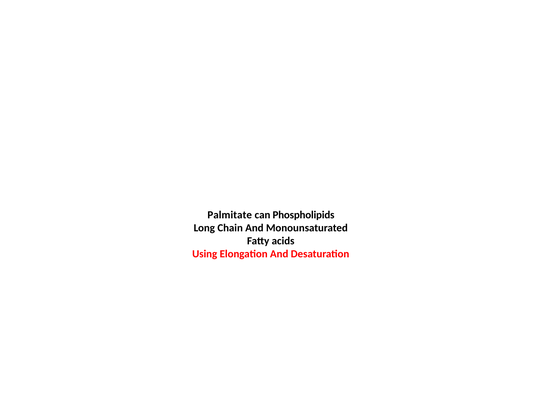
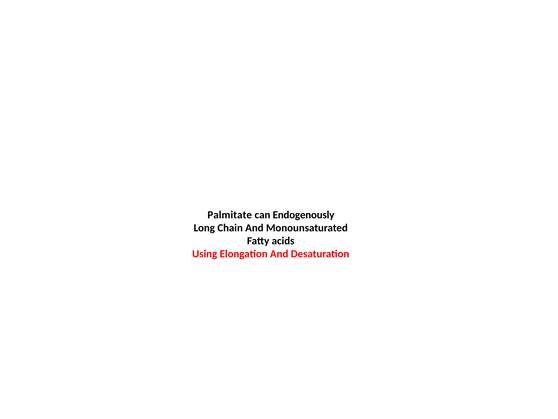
Phospholipids: Phospholipids -> Endogenously
